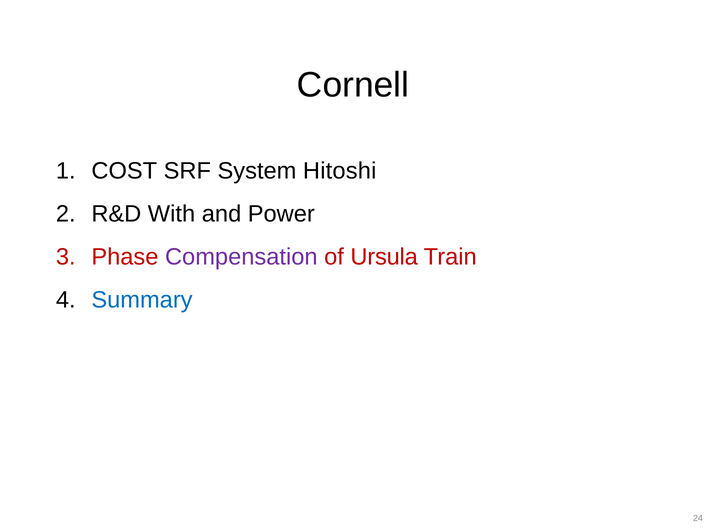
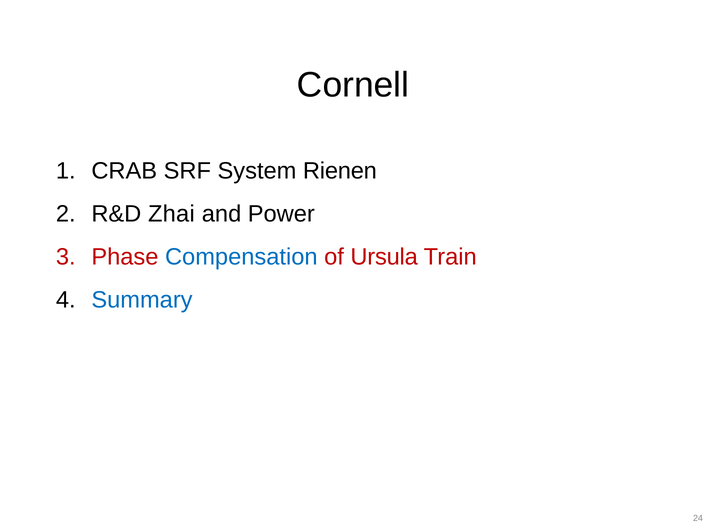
COST: COST -> CRAB
Hitoshi: Hitoshi -> Rienen
With: With -> Zhai
Compensation colour: purple -> blue
